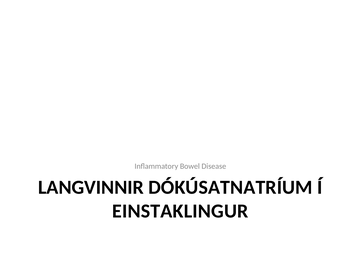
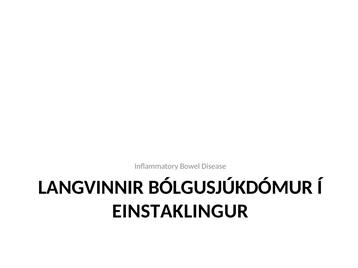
DÓKÚSATNATRÍUM: DÓKÚSATNATRÍUM -> BÓLGUSJÚKDÓMUR
